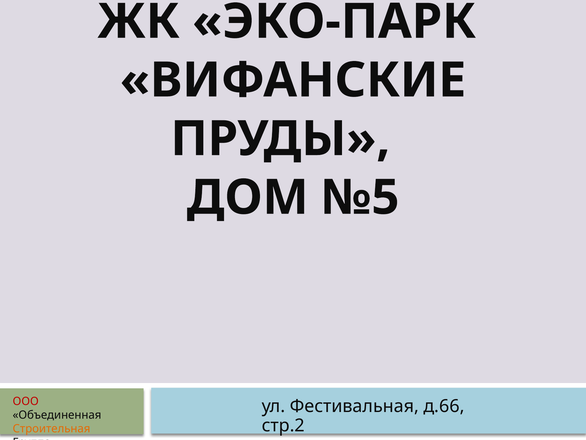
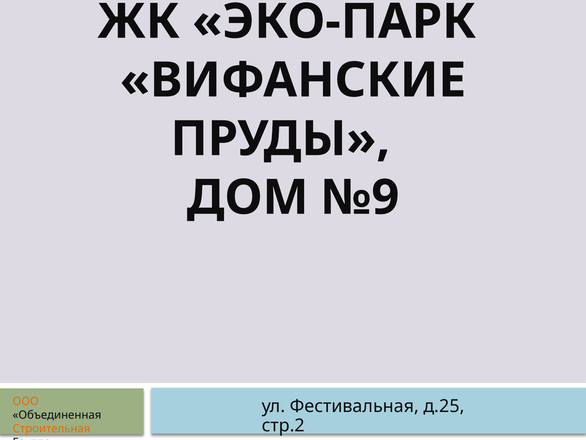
№5: №5 -> №9
ООО colour: red -> orange
д.66: д.66 -> д.25
